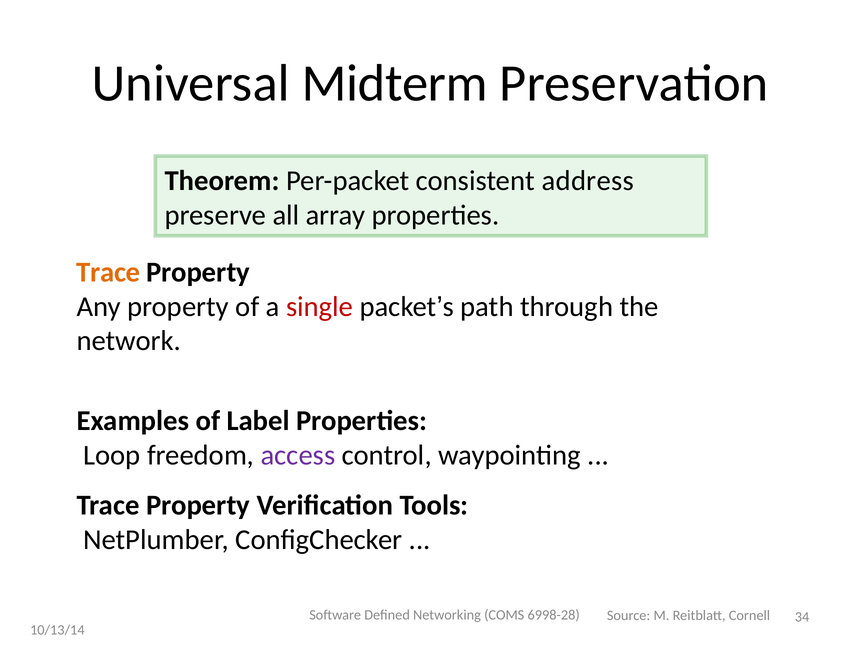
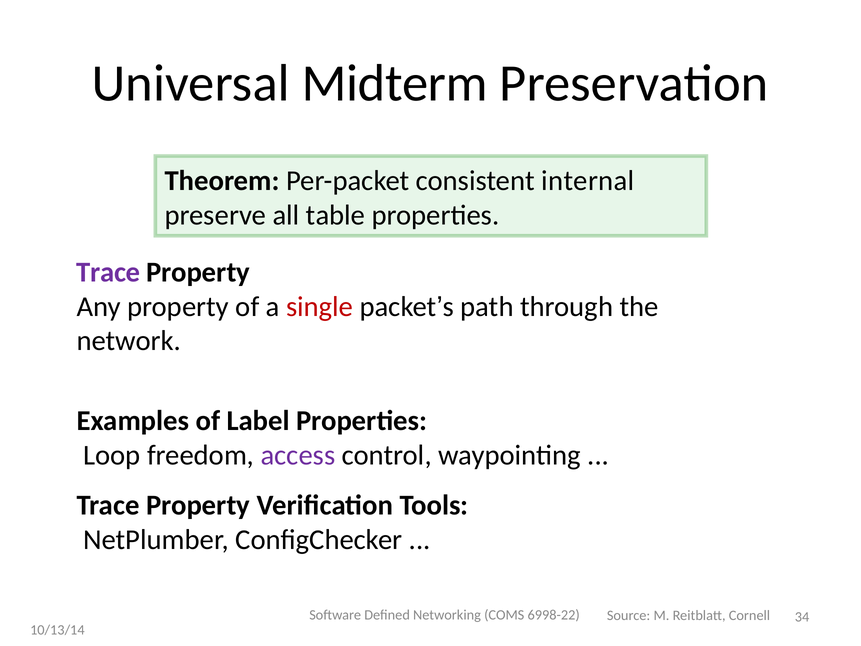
address: address -> internal
array: array -> table
Trace at (108, 272) colour: orange -> purple
6998-28: 6998-28 -> 6998-22
